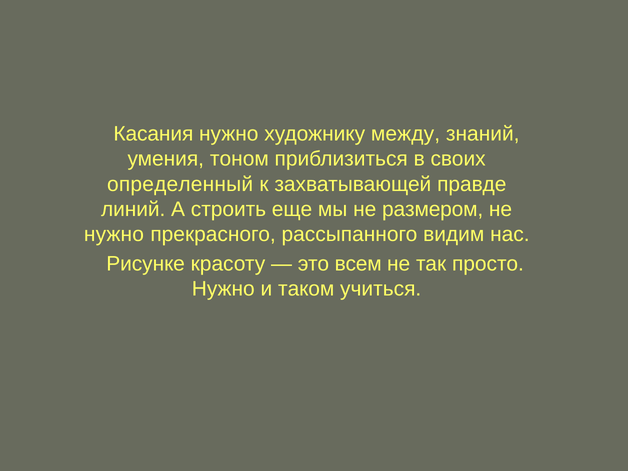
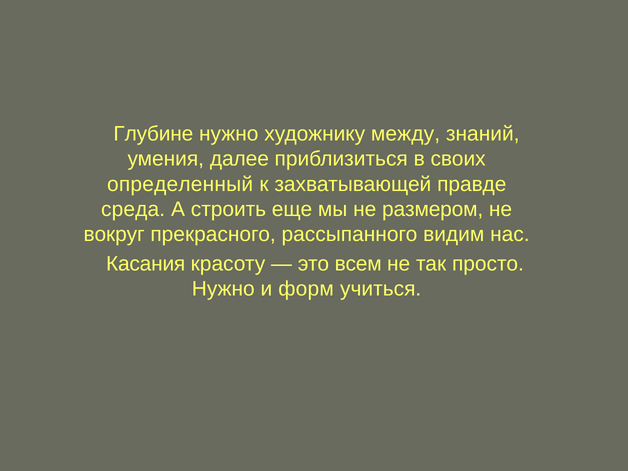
Касания: Касания -> Глубине
тоном: тоном -> далее
линий: линий -> среда
нужно at (114, 234): нужно -> вокруг
Рисунке: Рисунке -> Касания
таком: таком -> форм
